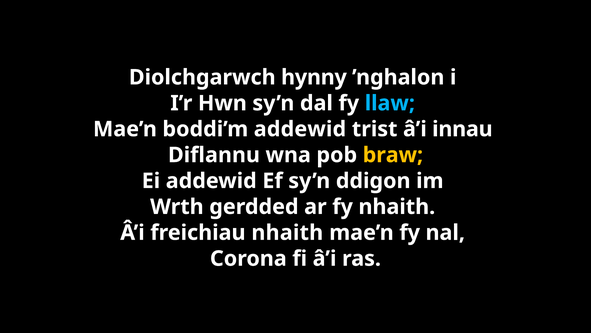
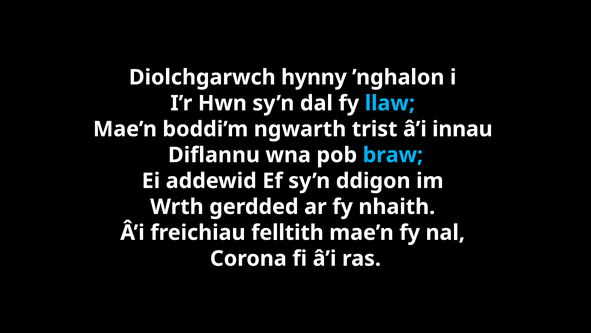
boddi’m addewid: addewid -> ngwarth
braw colour: yellow -> light blue
freichiau nhaith: nhaith -> felltith
